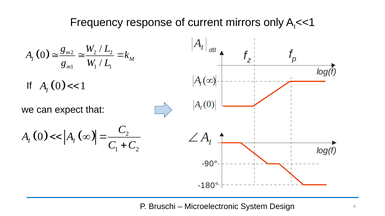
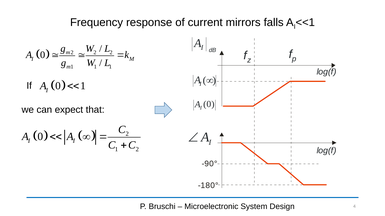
only: only -> falls
